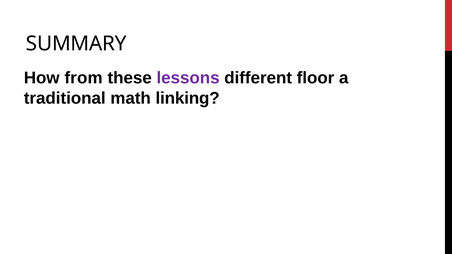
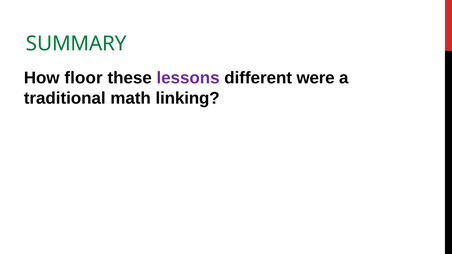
SUMMARY colour: black -> green
from: from -> floor
floor: floor -> were
